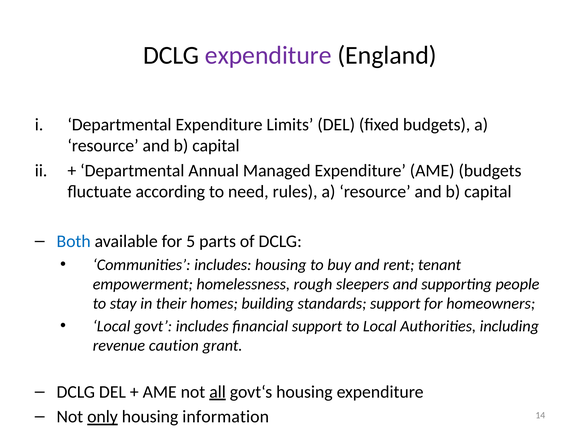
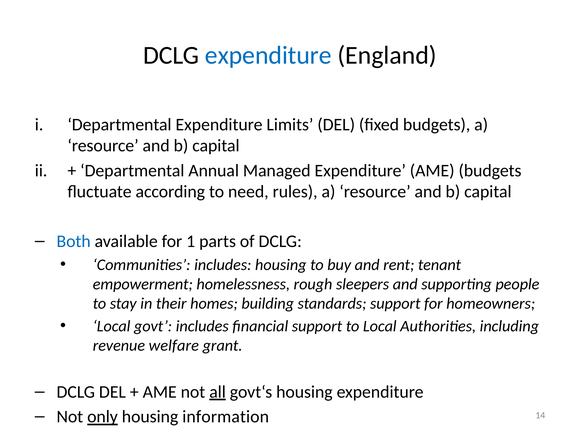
expenditure at (268, 55) colour: purple -> blue
5: 5 -> 1
caution: caution -> welfare
